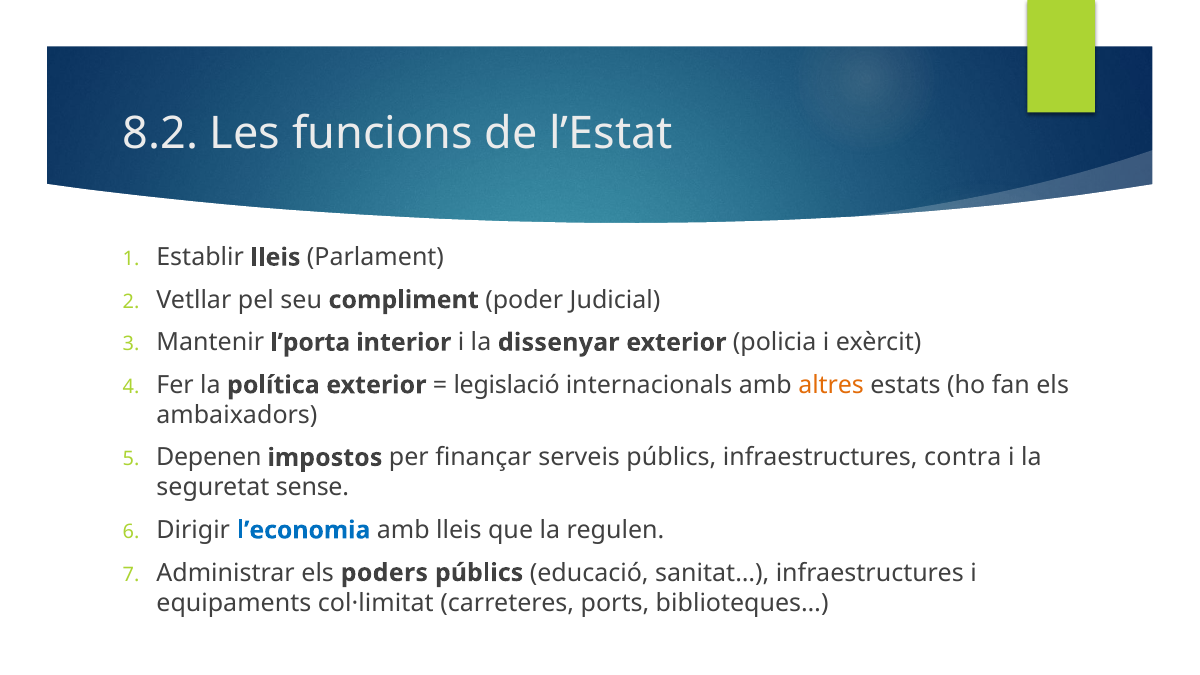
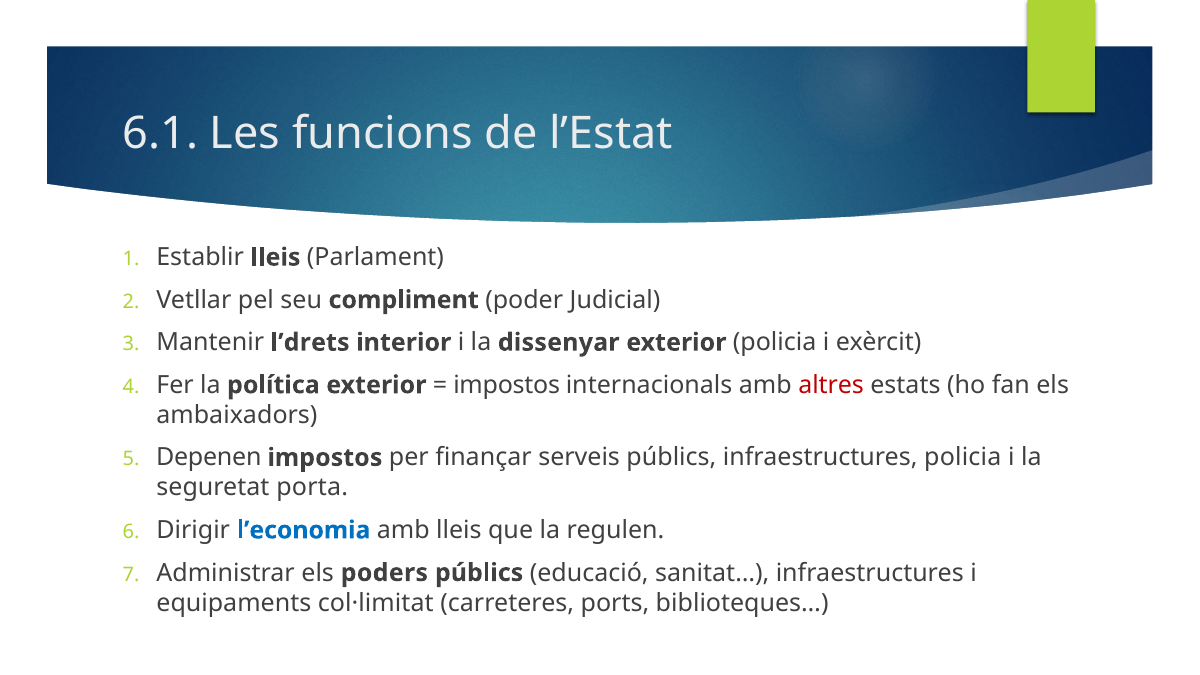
8.2: 8.2 -> 6.1
l’porta: l’porta -> l’drets
legislació at (507, 385): legislació -> impostos
altres colour: orange -> red
infraestructures contra: contra -> policia
sense: sense -> porta
